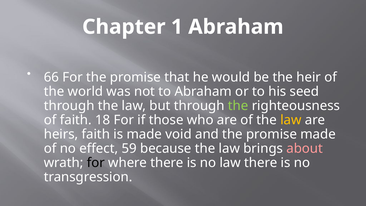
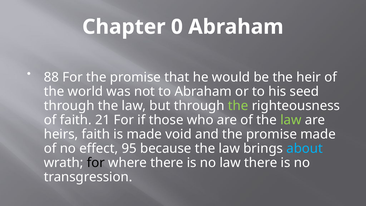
1: 1 -> 0
66: 66 -> 88
18: 18 -> 21
law at (291, 120) colour: yellow -> light green
59: 59 -> 95
about colour: pink -> light blue
